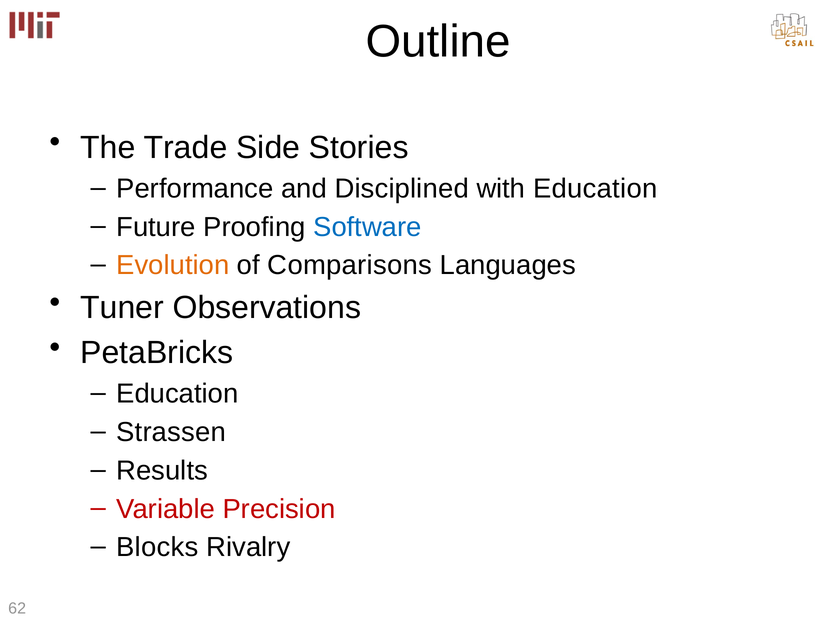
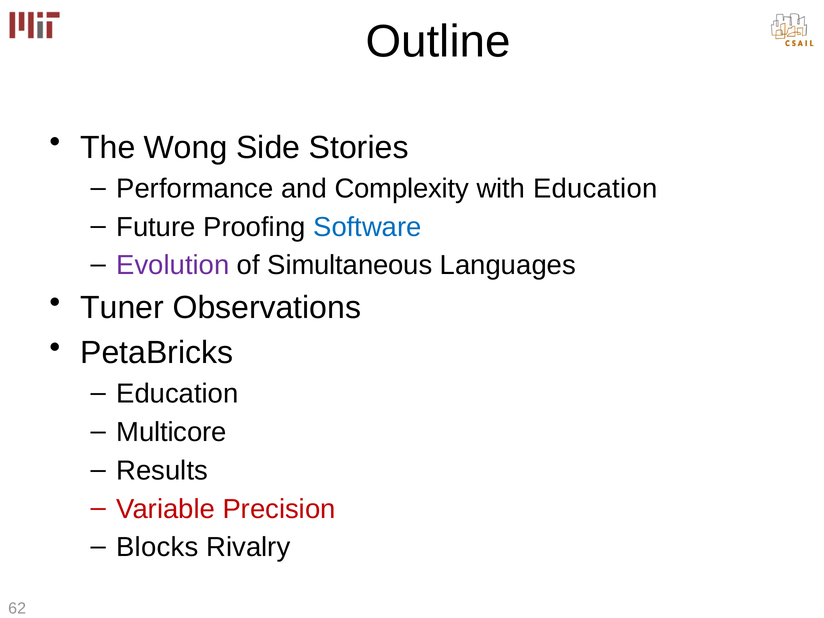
Trade: Trade -> Wong
Disciplined: Disciplined -> Complexity
Evolution colour: orange -> purple
Comparisons: Comparisons -> Simultaneous
Strassen: Strassen -> Multicore
